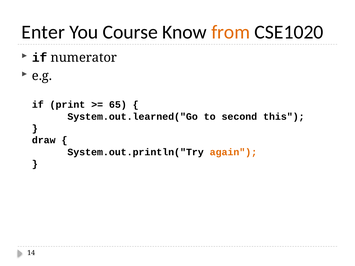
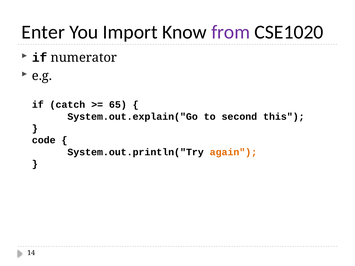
Course: Course -> Import
from colour: orange -> purple
print: print -> catch
System.out.learned("Go: System.out.learned("Go -> System.out.explain("Go
draw: draw -> code
